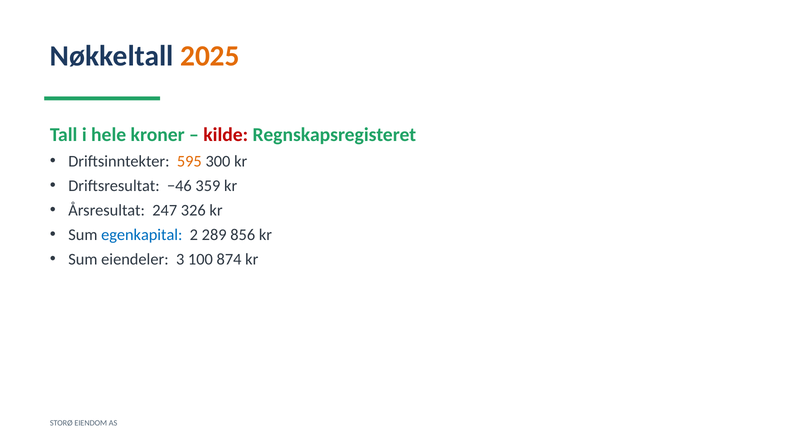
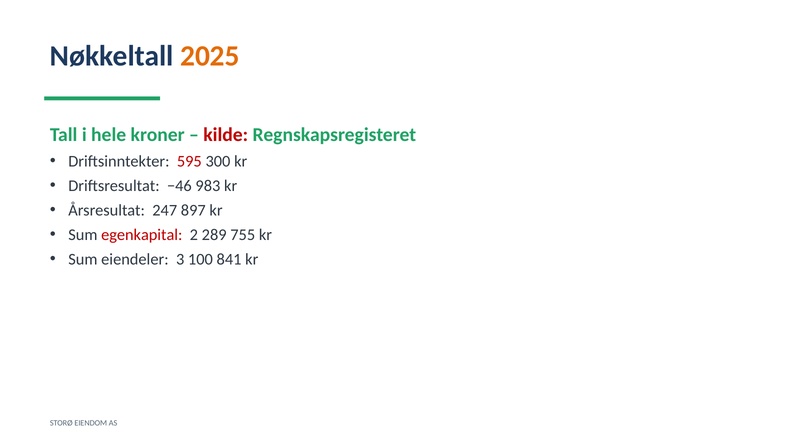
595 colour: orange -> red
359: 359 -> 983
326: 326 -> 897
egenkapital colour: blue -> red
856: 856 -> 755
874: 874 -> 841
